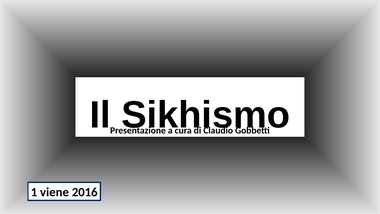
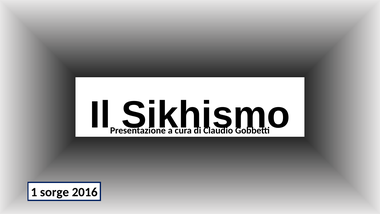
viene: viene -> sorge
